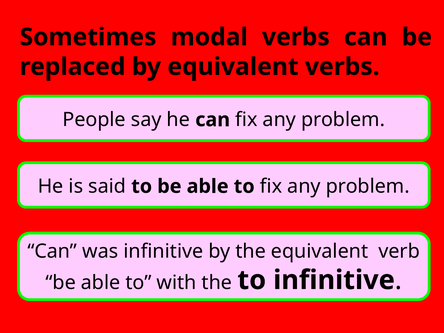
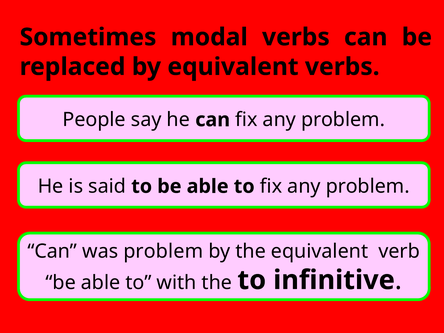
was infinitive: infinitive -> problem
